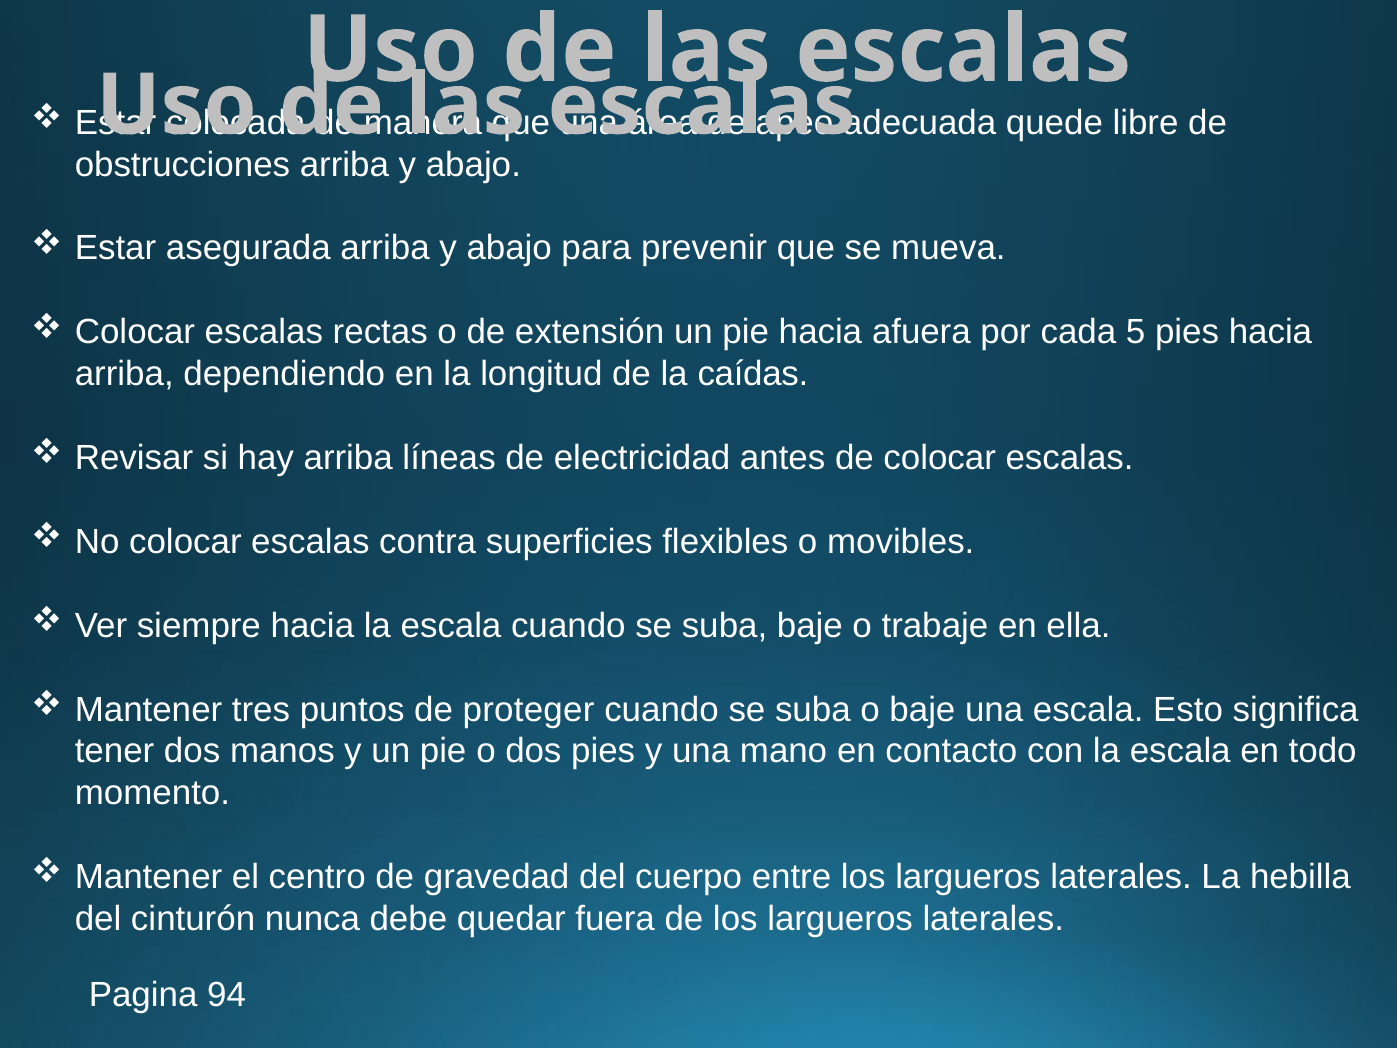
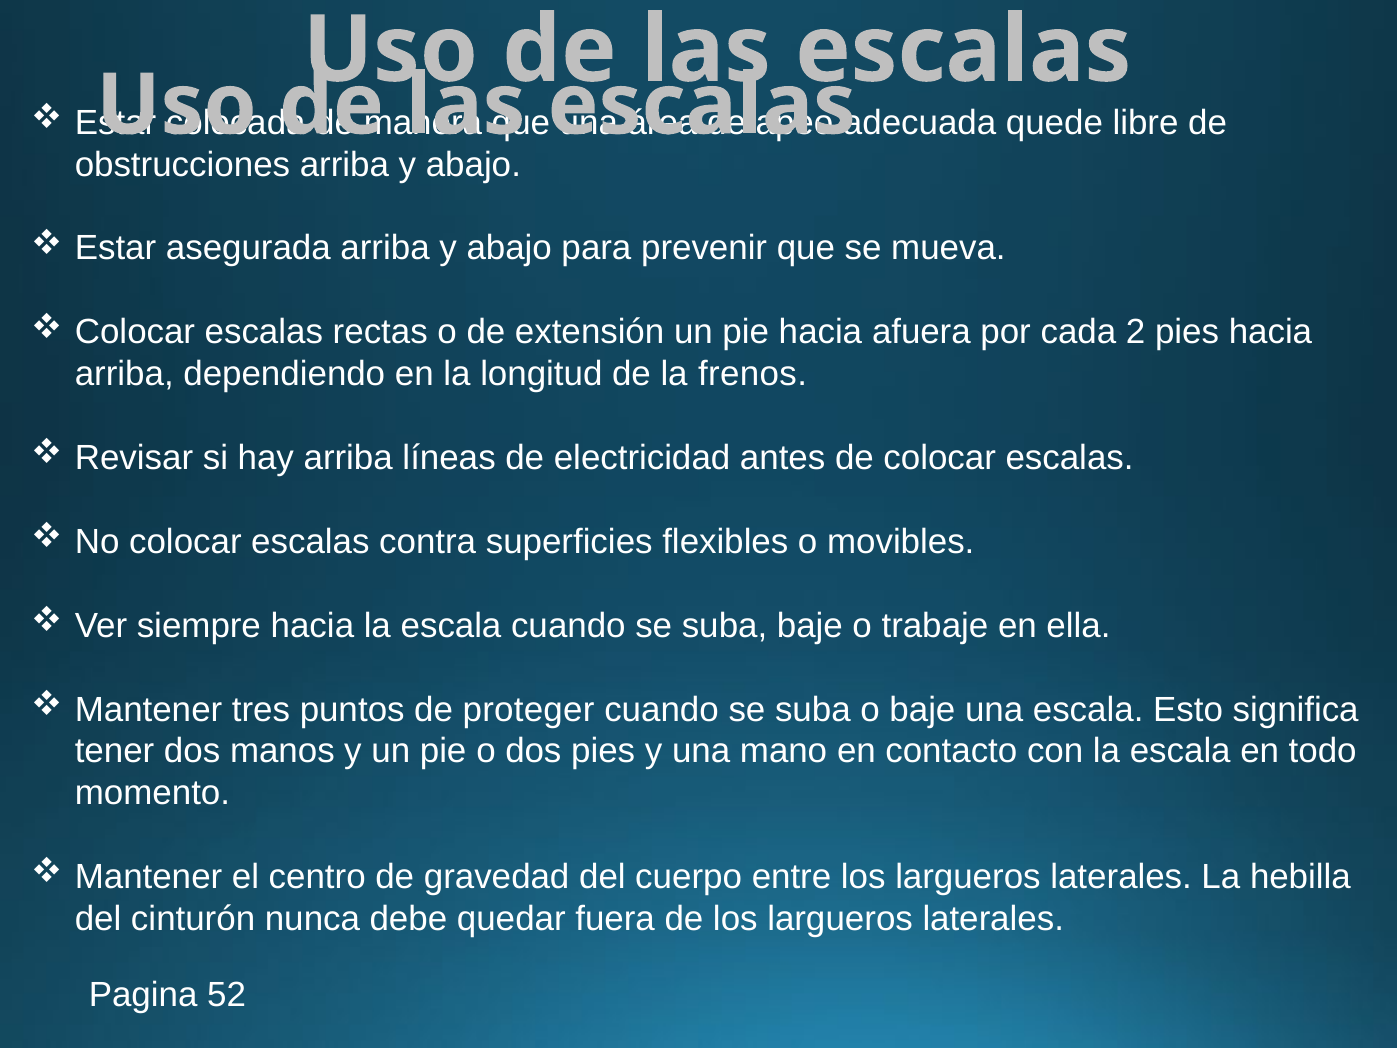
5: 5 -> 2
caídas: caídas -> frenos
94: 94 -> 52
